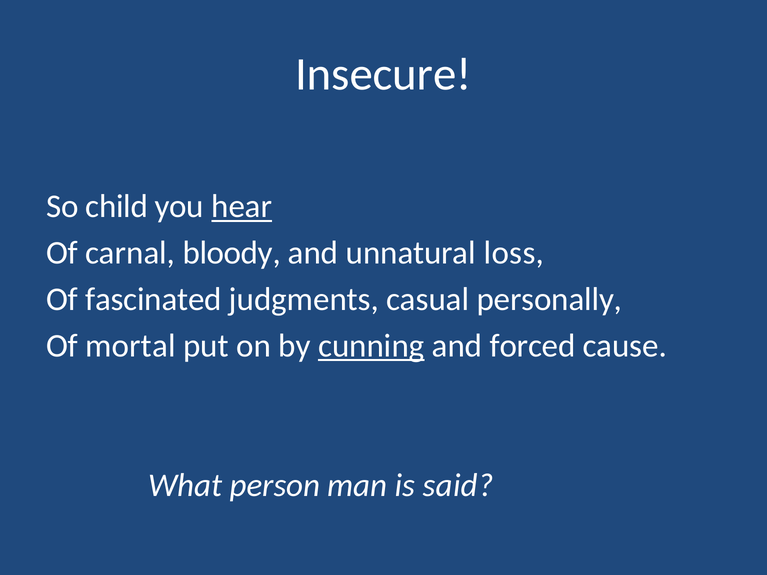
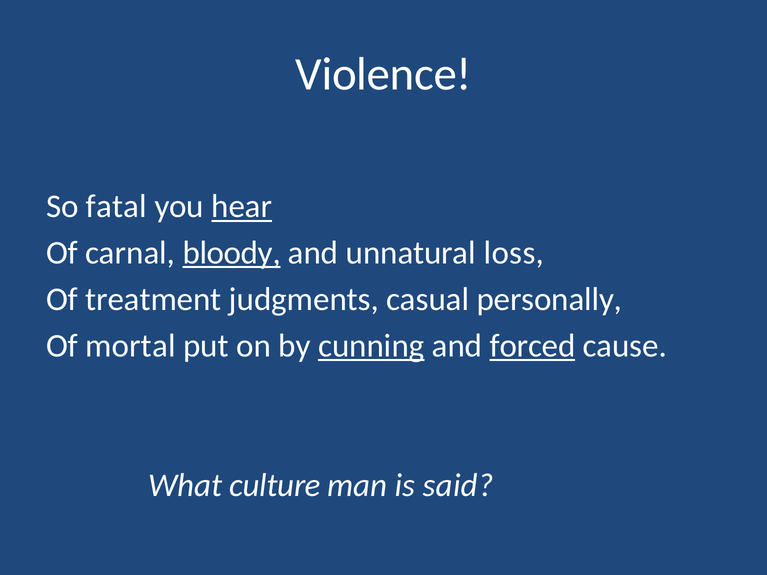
Insecure: Insecure -> Violence
child: child -> fatal
bloody underline: none -> present
fascinated: fascinated -> treatment
forced underline: none -> present
person: person -> culture
